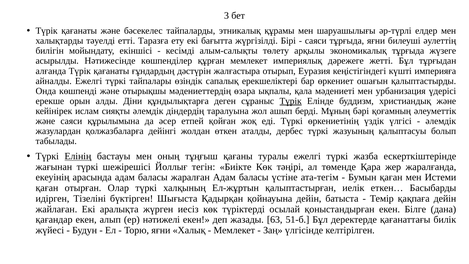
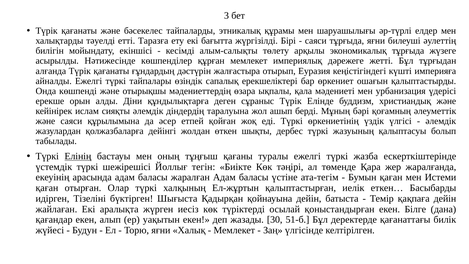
Түрік at (291, 101) underline: present -> none
аталды: аталды -> шықты
жағынан: жағынан -> үстемдік
нәтижелі: нәтижелі -> уақытын
63: 63 -> 30
